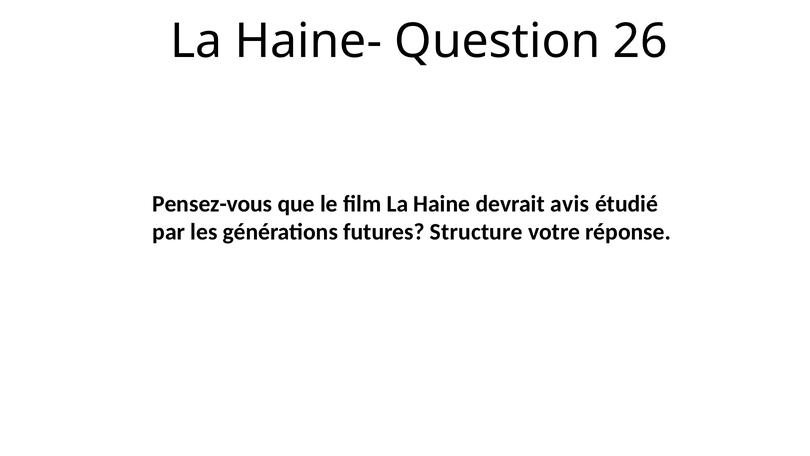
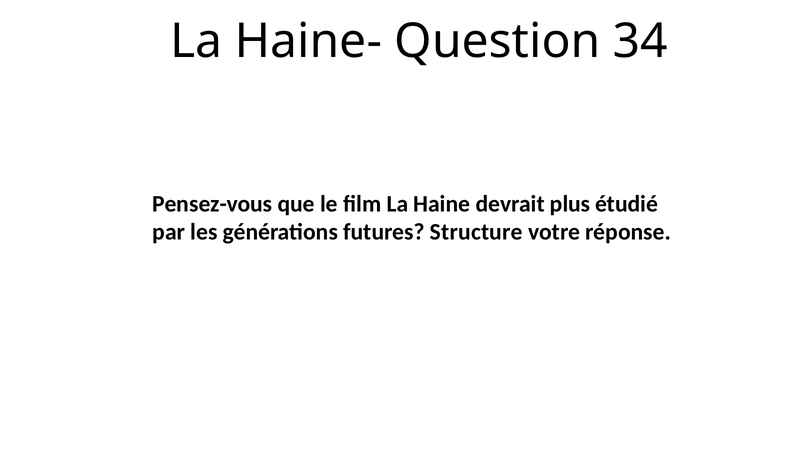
26: 26 -> 34
avis: avis -> plus
